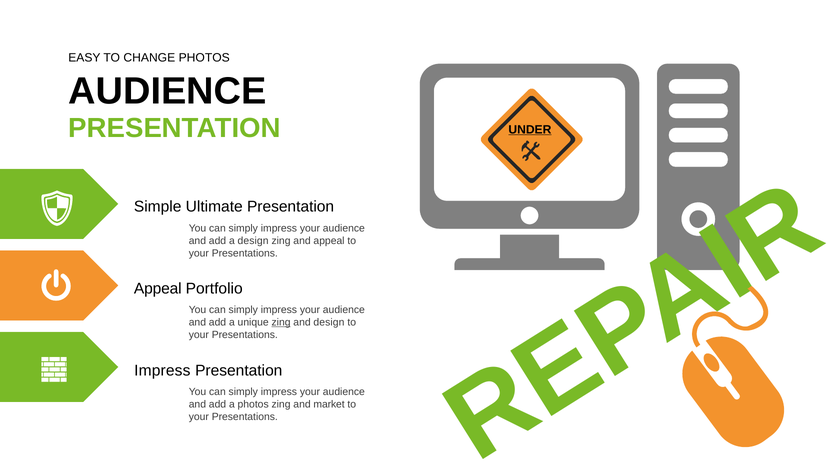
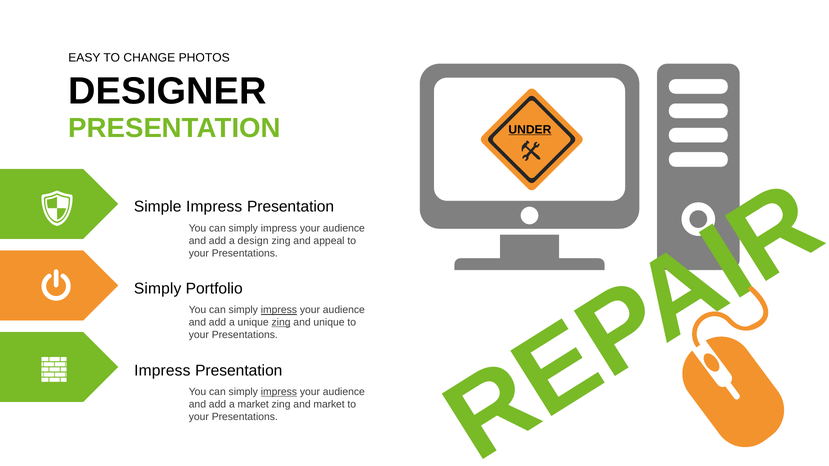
AUDIENCE at (167, 91): AUDIENCE -> DESIGNER
Simple Ultimate: Ultimate -> Impress
Appeal at (158, 289): Appeal -> Simply
impress at (279, 310) underline: none -> present
and design: design -> unique
impress at (279, 392) underline: none -> present
a photos: photos -> market
